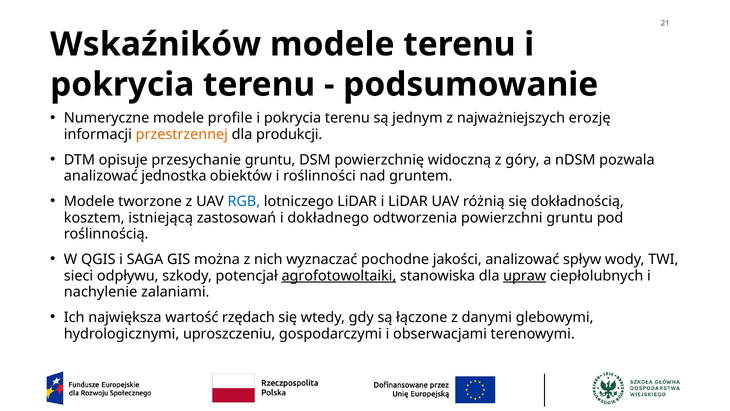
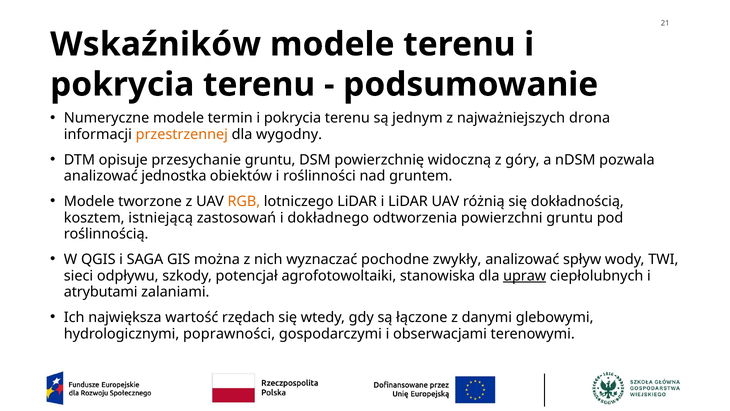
profile: profile -> termin
erozję: erozję -> drona
produkcji: produkcji -> wygodny
RGB colour: blue -> orange
jakości: jakości -> zwykły
agrofotowoltaiki underline: present -> none
nachylenie: nachylenie -> atrybutami
uproszczeniu: uproszczeniu -> poprawności
